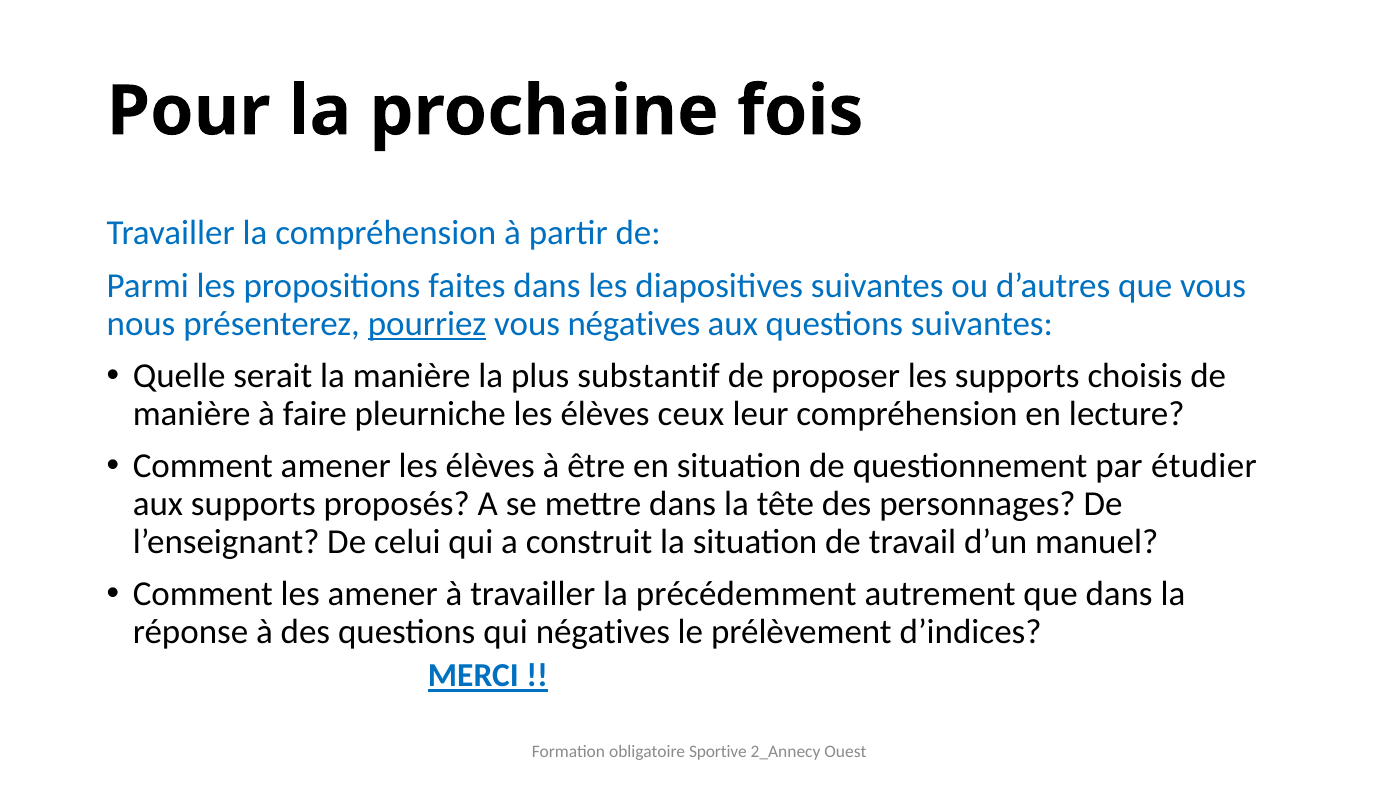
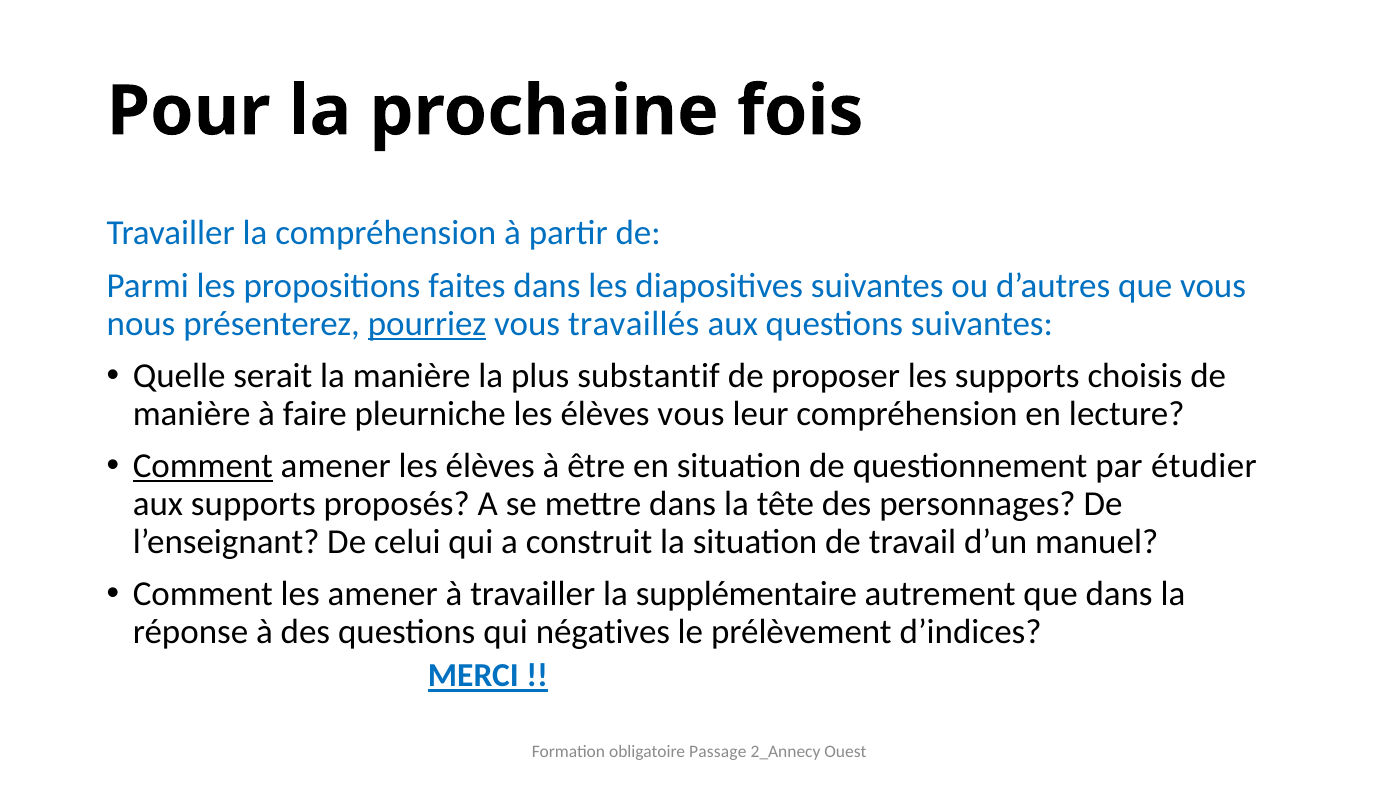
vous négatives: négatives -> travaillés
élèves ceux: ceux -> vous
Comment at (203, 466) underline: none -> present
précédemment: précédemment -> supplémentaire
Sportive: Sportive -> Passage
